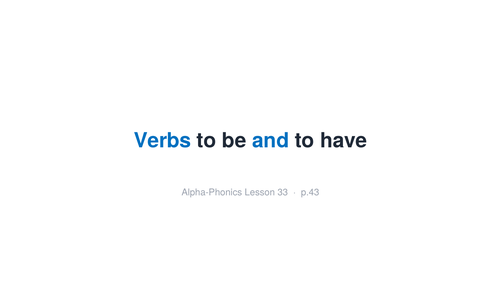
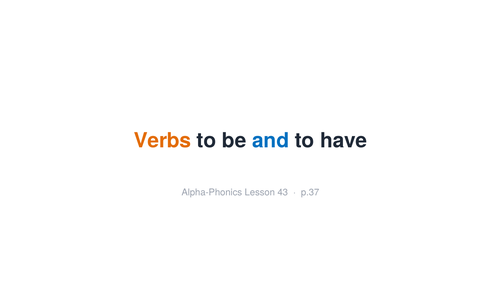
Verbs colour: blue -> orange
33: 33 -> 43
p.43: p.43 -> p.37
